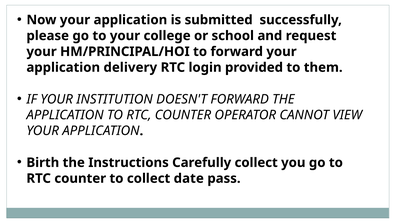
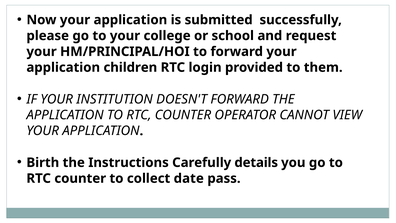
delivery: delivery -> children
Carefully collect: collect -> details
